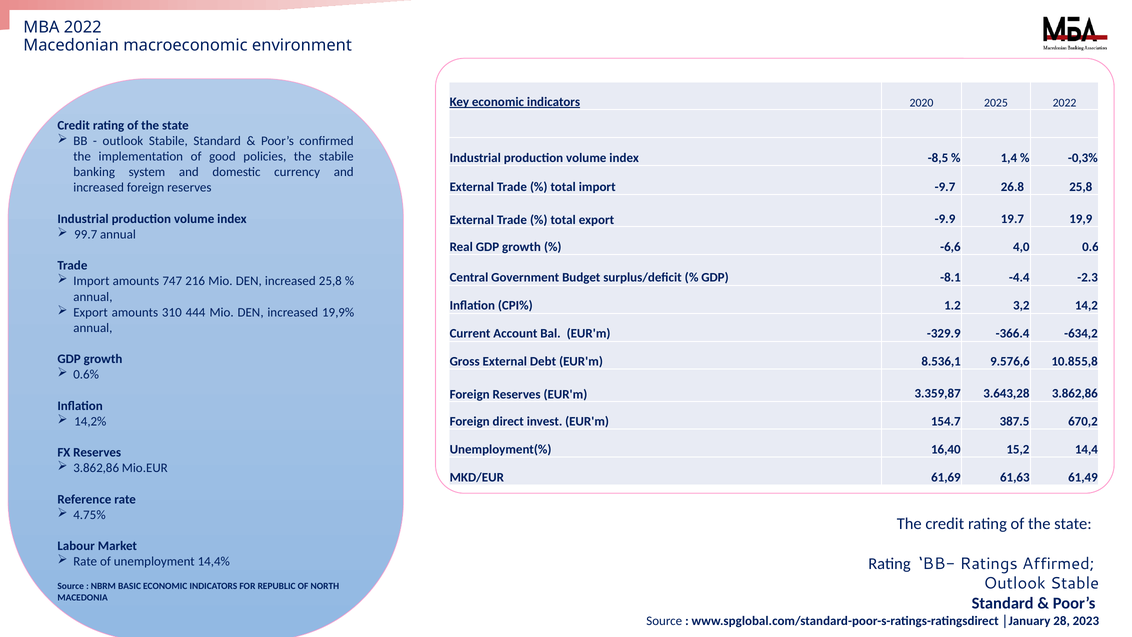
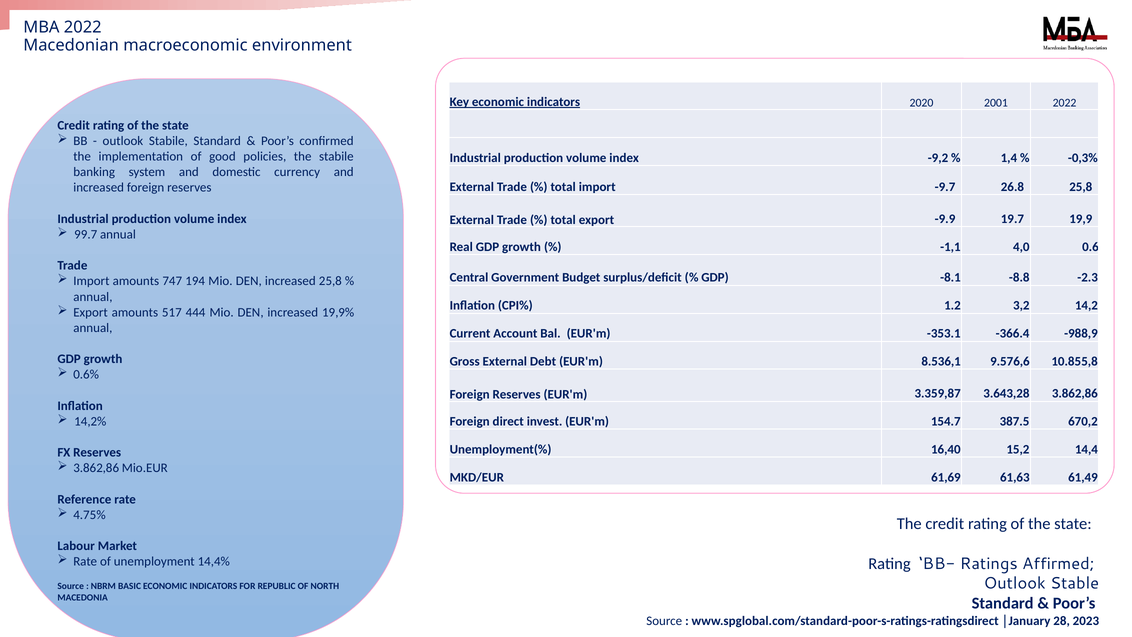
2025: 2025 -> 2001
-8,5: -8,5 -> -9,2
-6,6: -6,6 -> -1,1
-4.4: -4.4 -> -8.8
216: 216 -> 194
310: 310 -> 517
-329.9: -329.9 -> -353.1
-634,2: -634,2 -> -988,9
